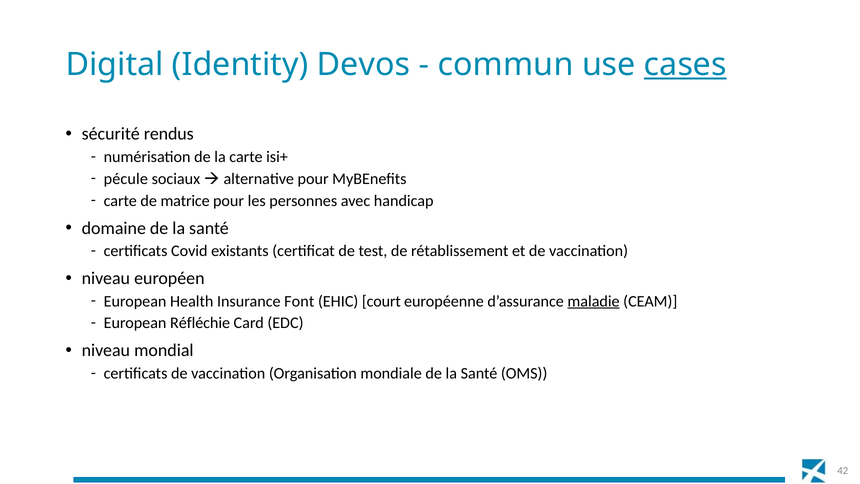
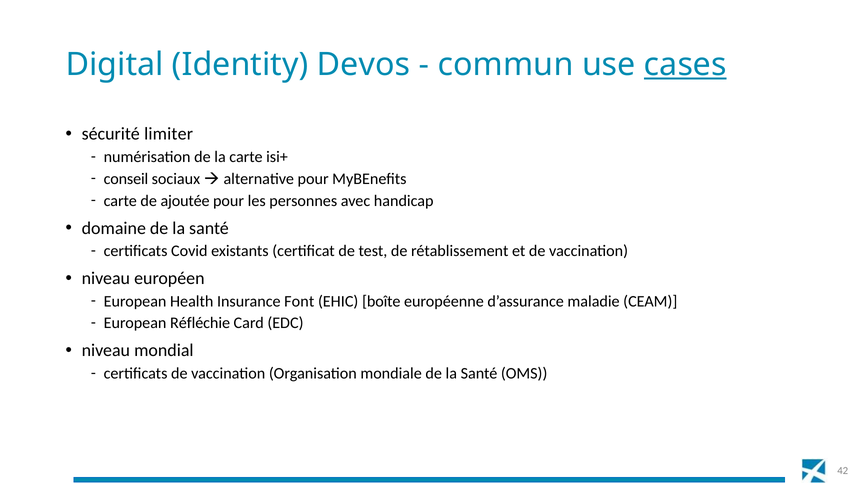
rendus: rendus -> limiter
pécule: pécule -> conseil
matrice: matrice -> ajoutée
court: court -> boîte
maladie underline: present -> none
